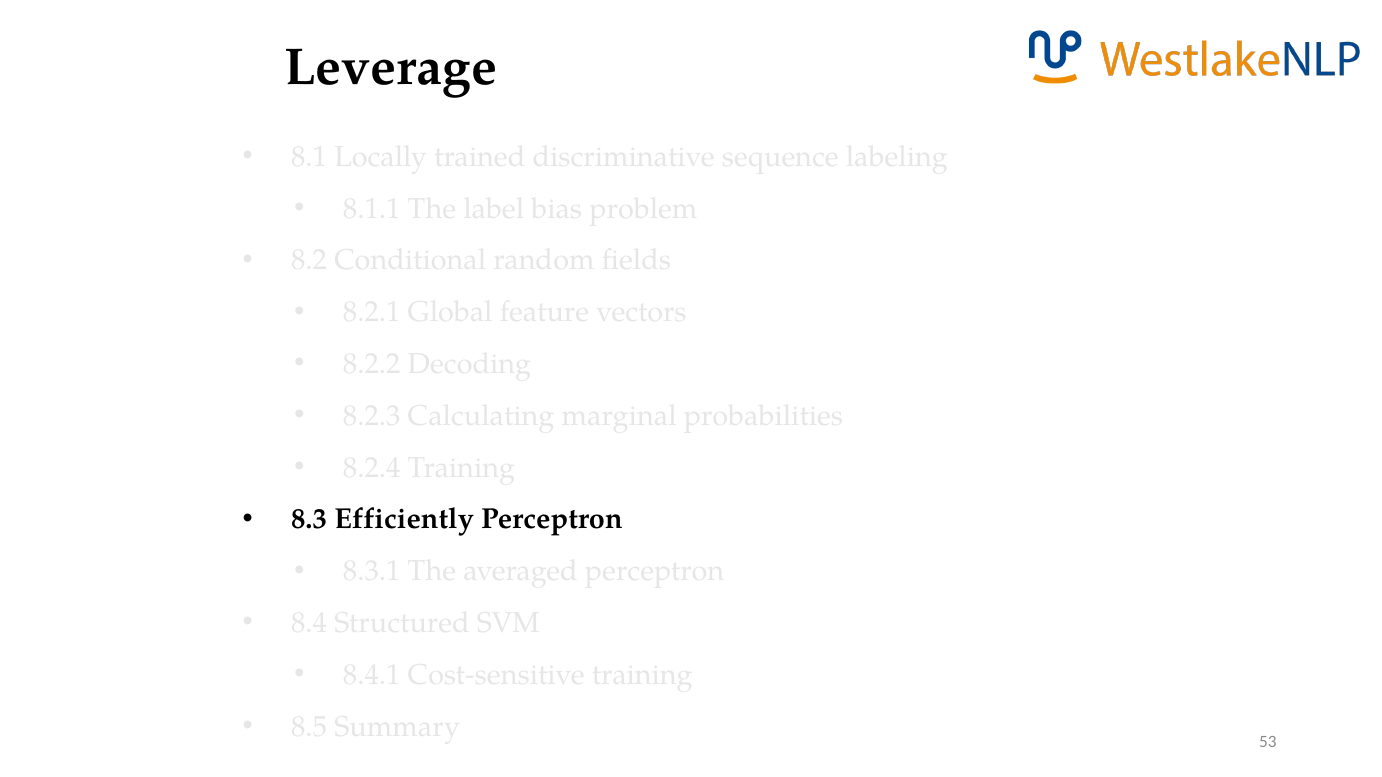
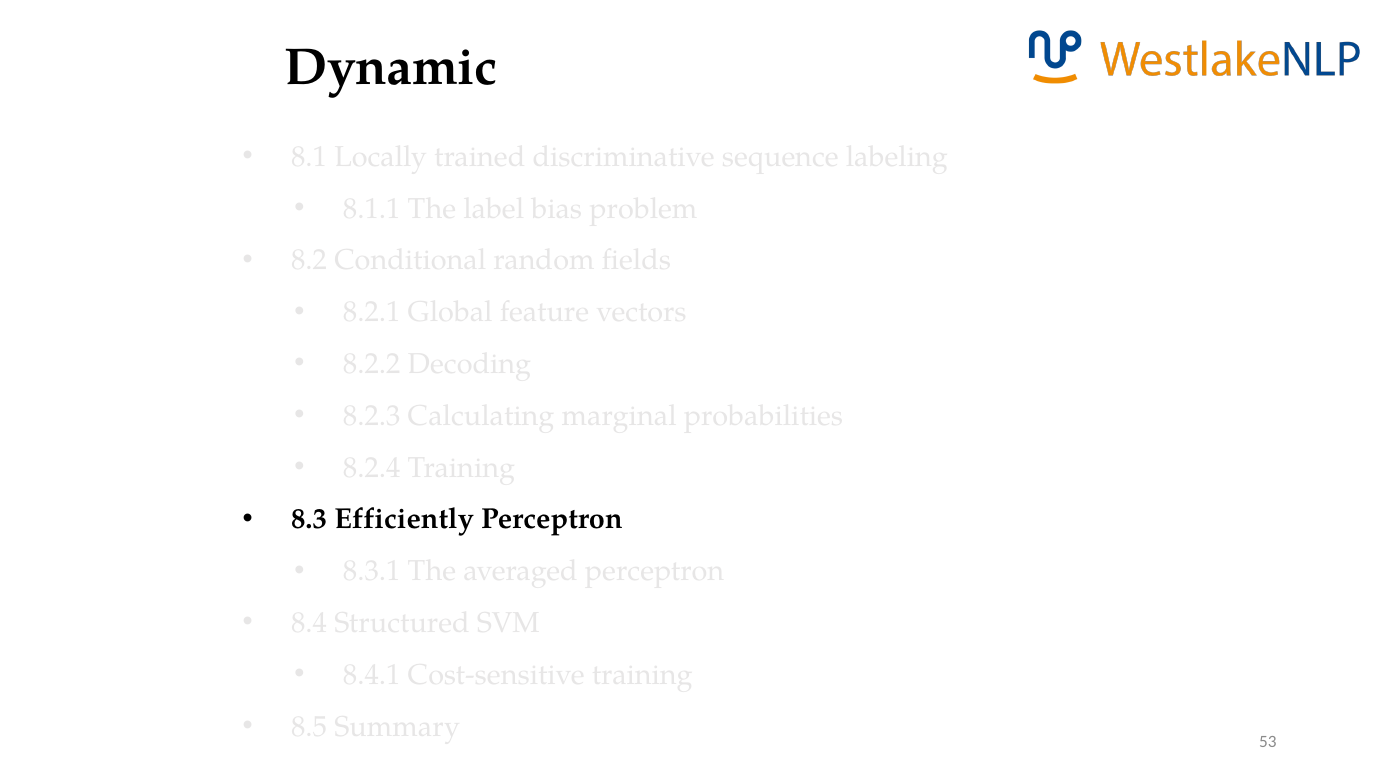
Leverage: Leverage -> Dynamic
